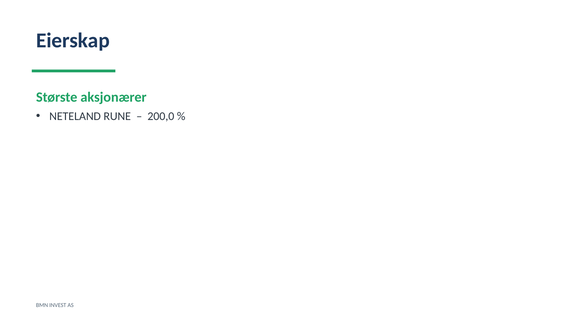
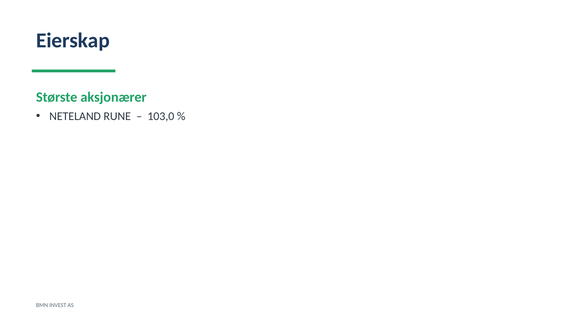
200,0: 200,0 -> 103,0
